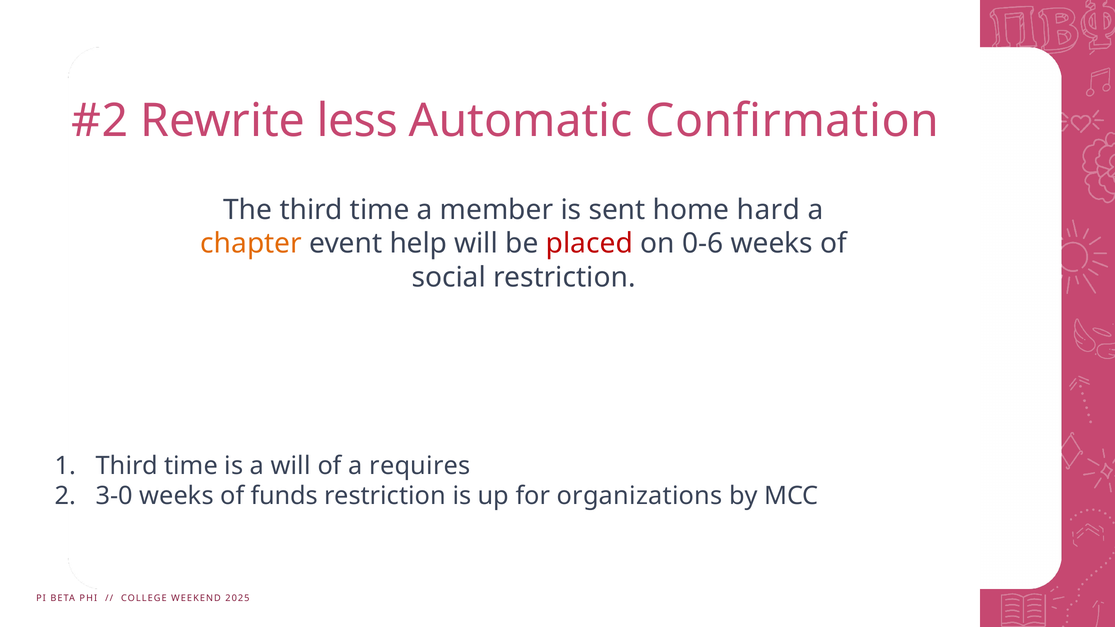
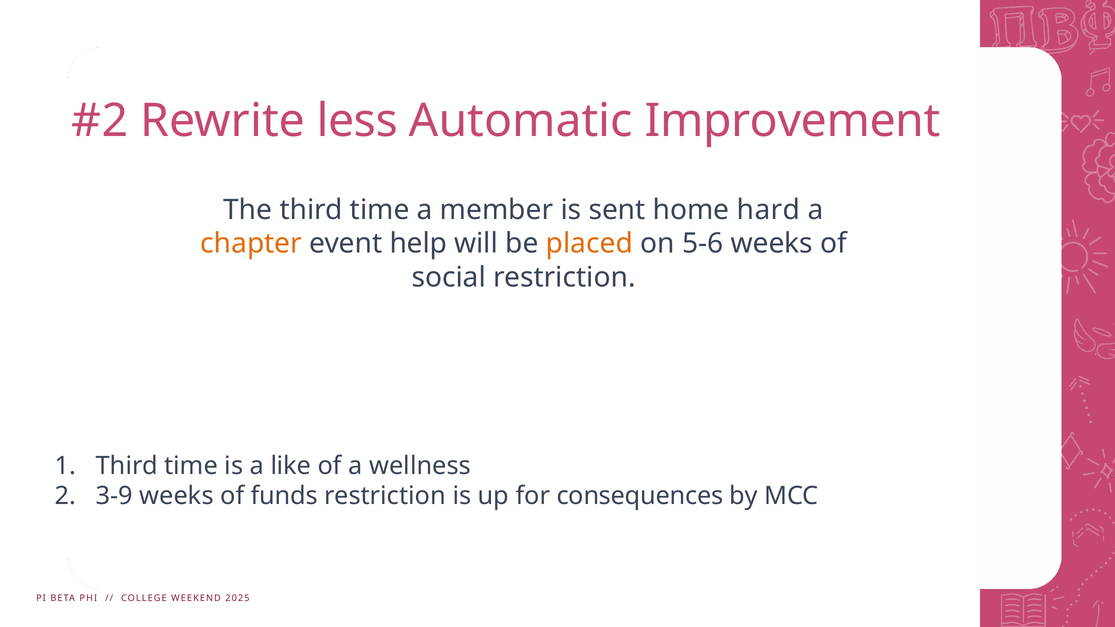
Confirmation: Confirmation -> Improvement
placed colour: red -> orange
0-6: 0-6 -> 5-6
a will: will -> like
requires: requires -> wellness
3-0: 3-0 -> 3-9
organizations: organizations -> consequences
